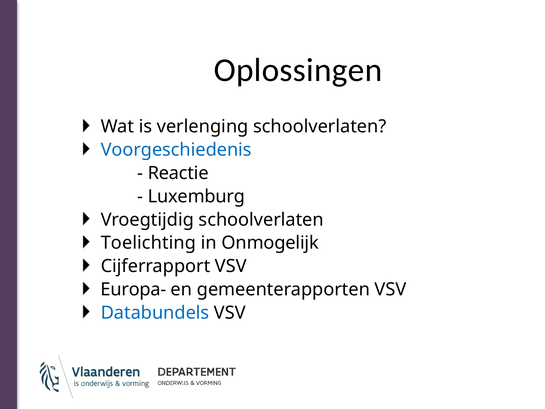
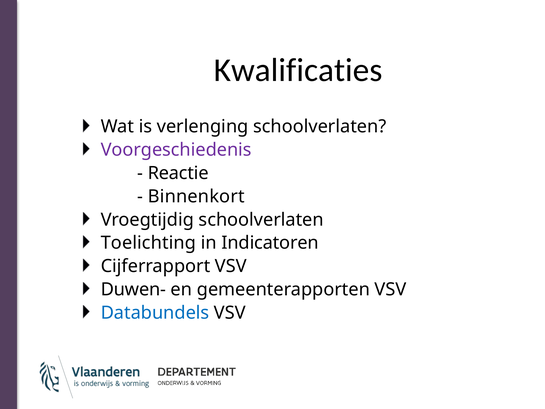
Oplossingen: Oplossingen -> Kwalificaties
Voorgeschiedenis colour: blue -> purple
Luxemburg: Luxemburg -> Binnenkort
Onmogelijk: Onmogelijk -> Indicatoren
Europa-: Europa- -> Duwen-
